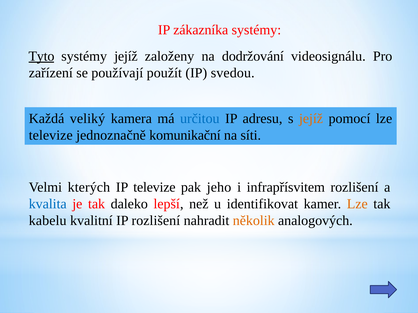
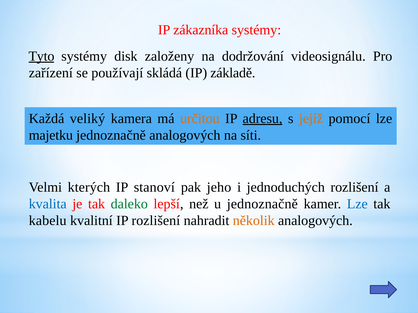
systémy jejíž: jejíž -> disk
použít: použít -> skládá
svedou: svedou -> základě
určitou colour: blue -> orange
adresu underline: none -> present
televize at (51, 135): televize -> majetku
jednoznačně komunikační: komunikační -> analogových
IP televize: televize -> stanoví
infrapřísvitem: infrapřísvitem -> jednoduchých
daleko colour: black -> green
u identifikovat: identifikovat -> jednoznačně
Lze at (357, 204) colour: orange -> blue
